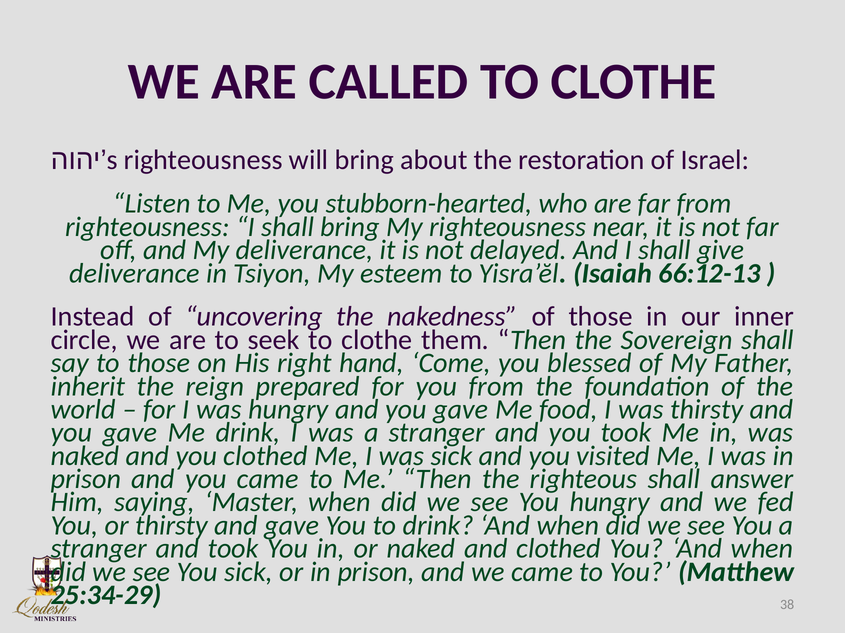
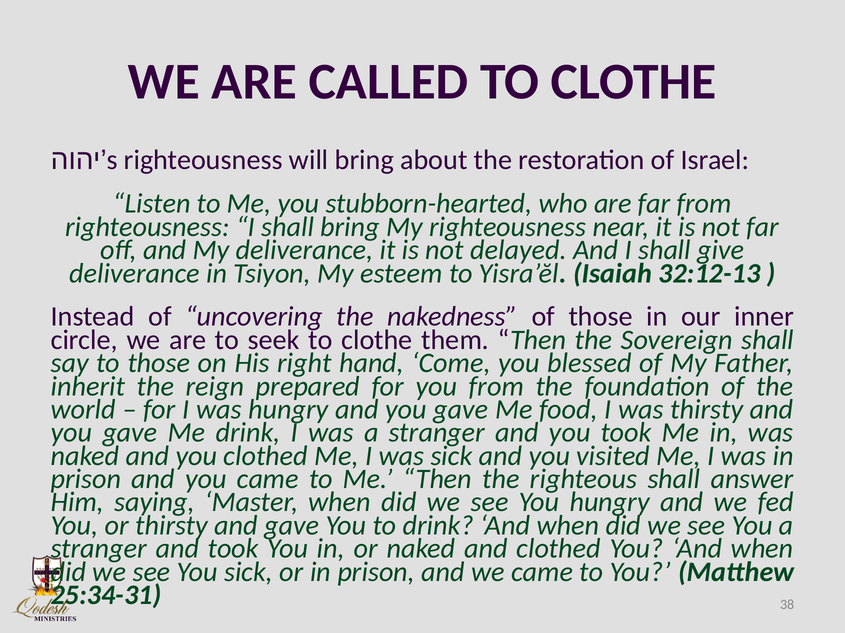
66:12-13: 66:12-13 -> 32:12-13
25:34-29: 25:34-29 -> 25:34-31
